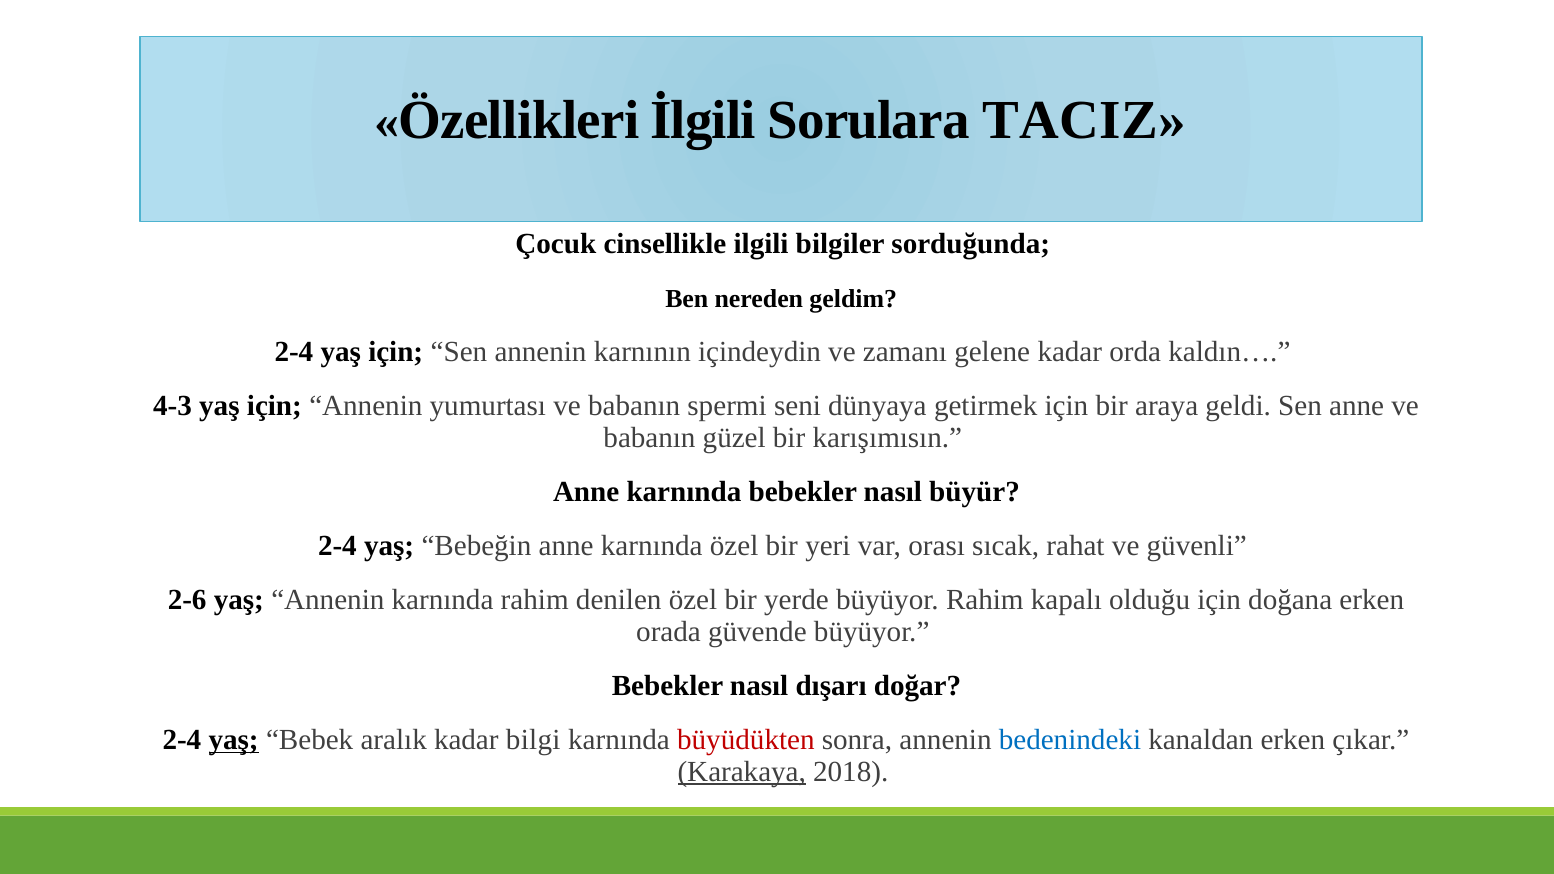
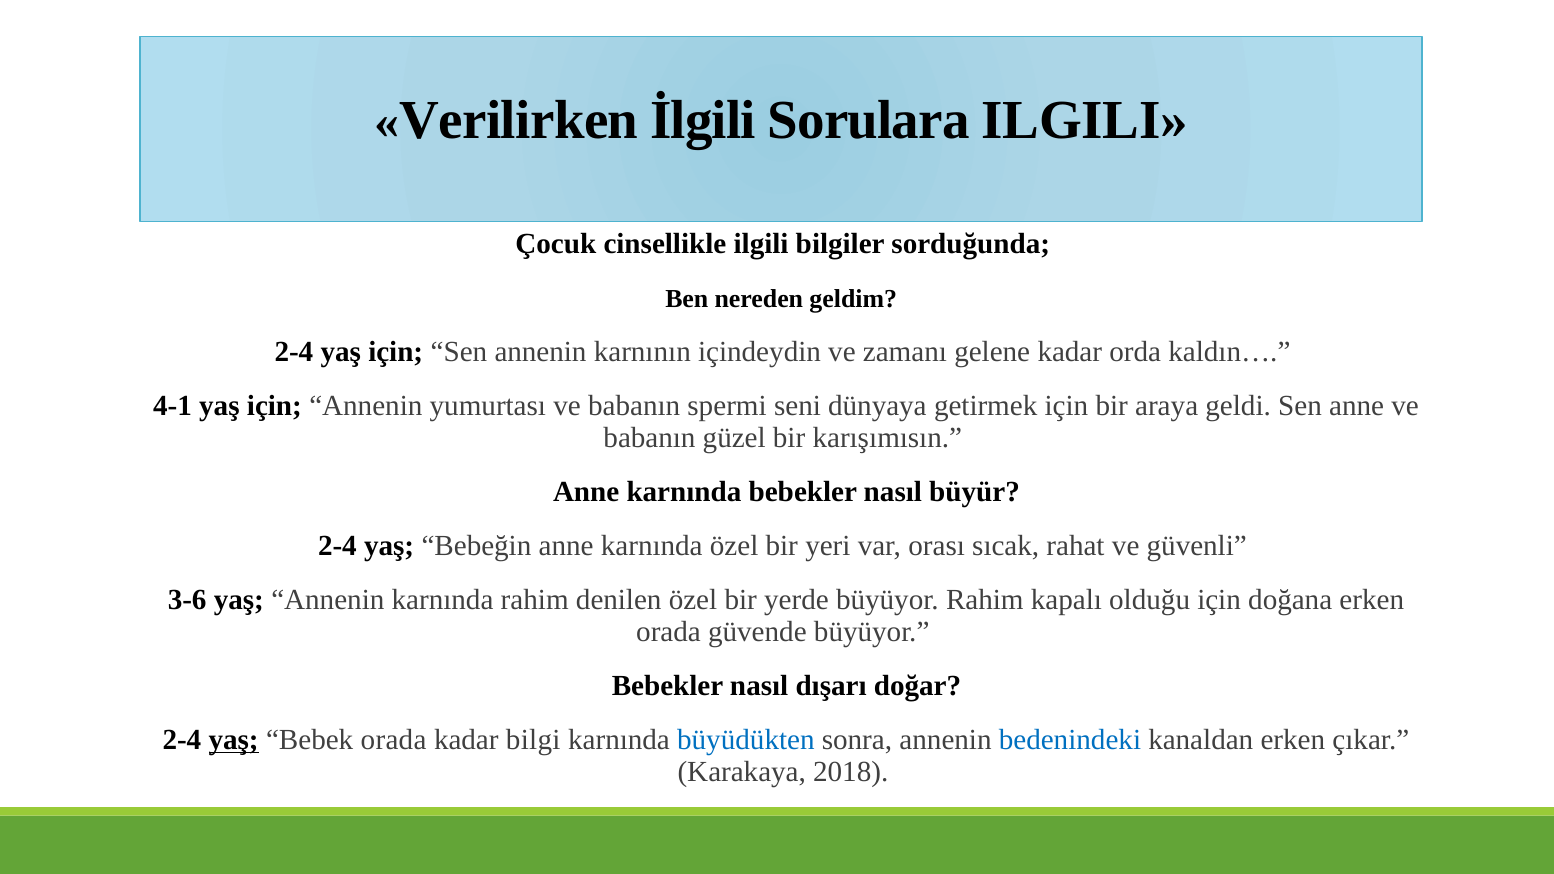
Özellikleri: Özellikleri -> Verilirken
Sorulara TACIZ: TACIZ -> ILGILI
4-3: 4-3 -> 4-1
2-6: 2-6 -> 3-6
Bebek aralık: aralık -> orada
büyüdükten colour: red -> blue
Karakaya underline: present -> none
